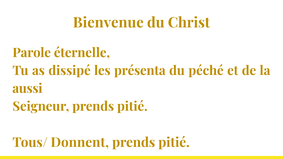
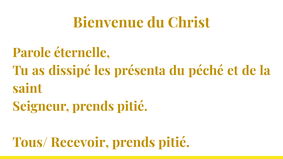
aussi: aussi -> saint
Donnent: Donnent -> Recevoir
